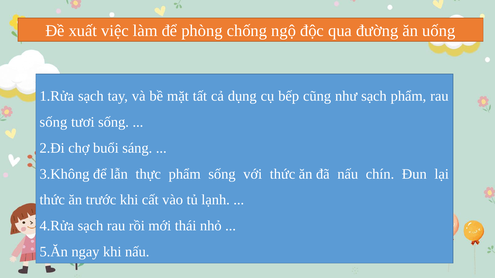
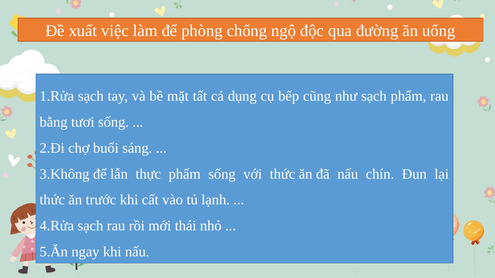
sống at (53, 122): sống -> bằng
